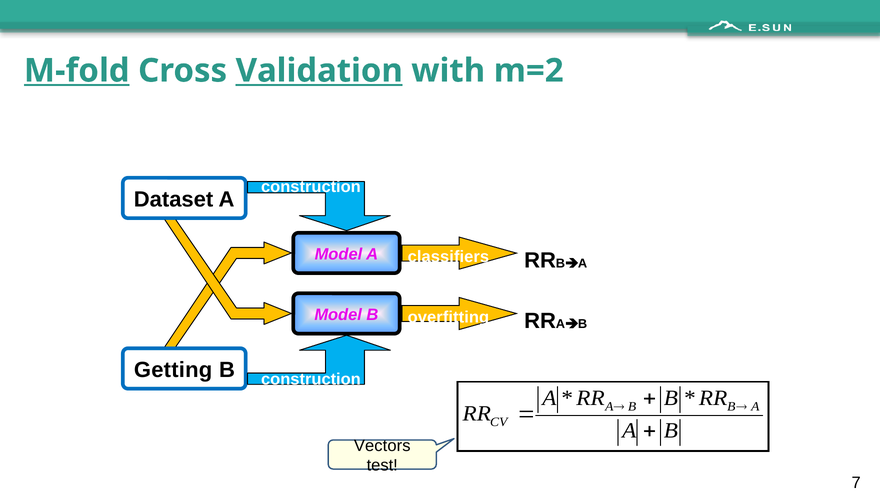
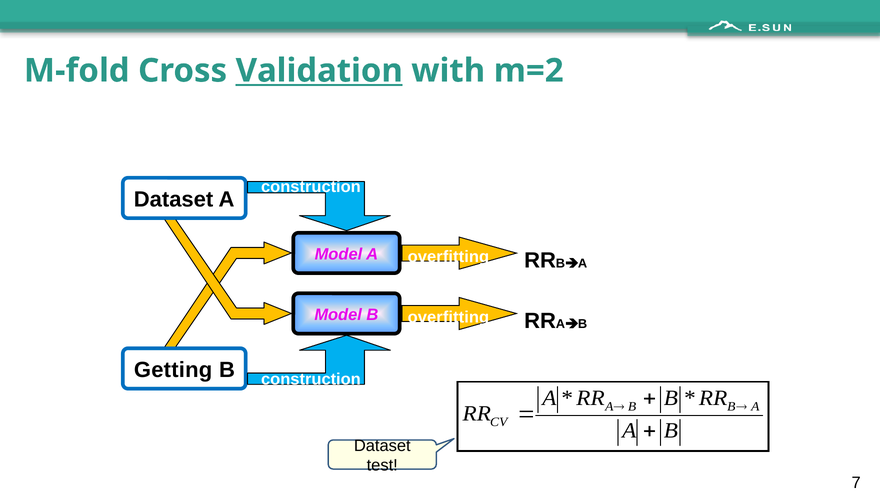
M-fold underline: present -> none
classifiers at (448, 257): classifiers -> overfitting
Vectors at (382, 446): Vectors -> Dataset
